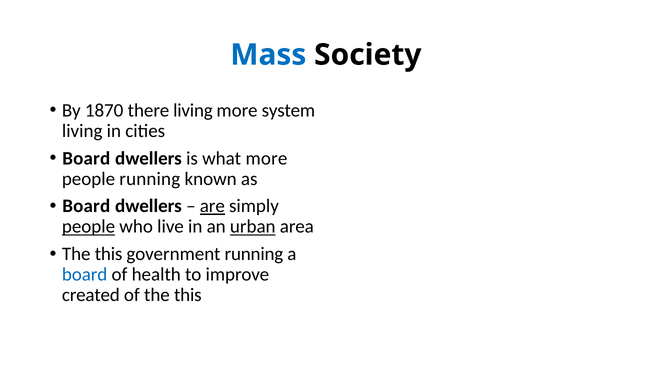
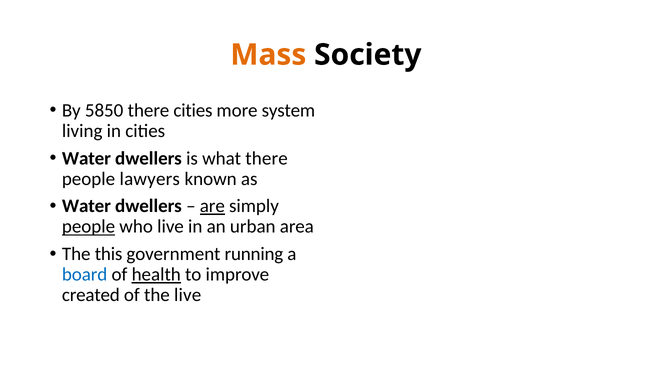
Mass colour: blue -> orange
1870: 1870 -> 5850
there living: living -> cities
Board at (86, 158): Board -> Water
what more: more -> there
people running: running -> lawyers
Board at (86, 206): Board -> Water
urban underline: present -> none
health underline: none -> present
of the this: this -> live
